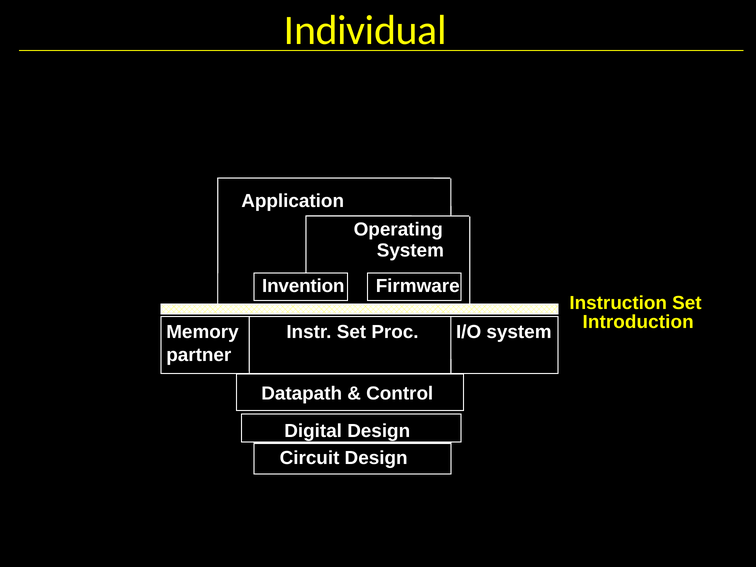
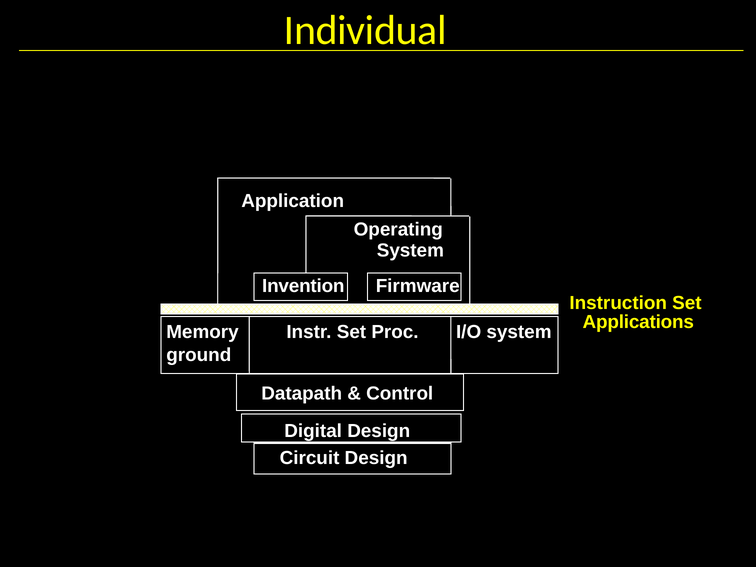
Introduction: Introduction -> Applications
partner: partner -> ground
